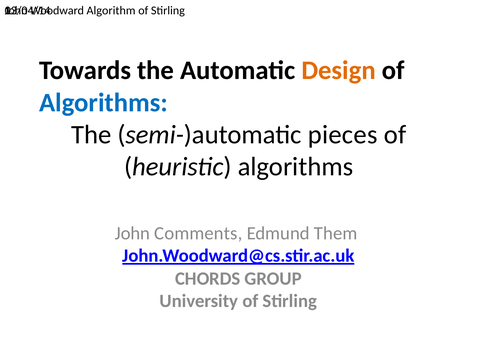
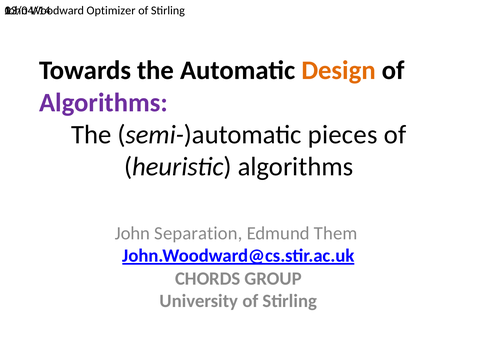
Algorithm: Algorithm -> Optimizer
Algorithms at (103, 103) colour: blue -> purple
Comments: Comments -> Separation
